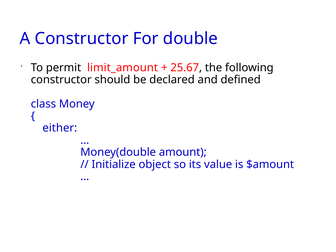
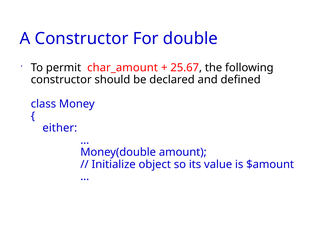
limit_amount: limit_amount -> char_amount
